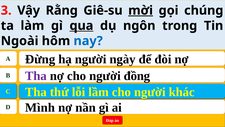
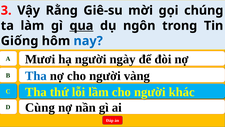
mời underline: present -> none
Ngoài: Ngoài -> Giống
Đừng: Đừng -> Mươi
Tha at (36, 76) colour: purple -> blue
đồng: đồng -> vàng
Mình: Mình -> Cùng
